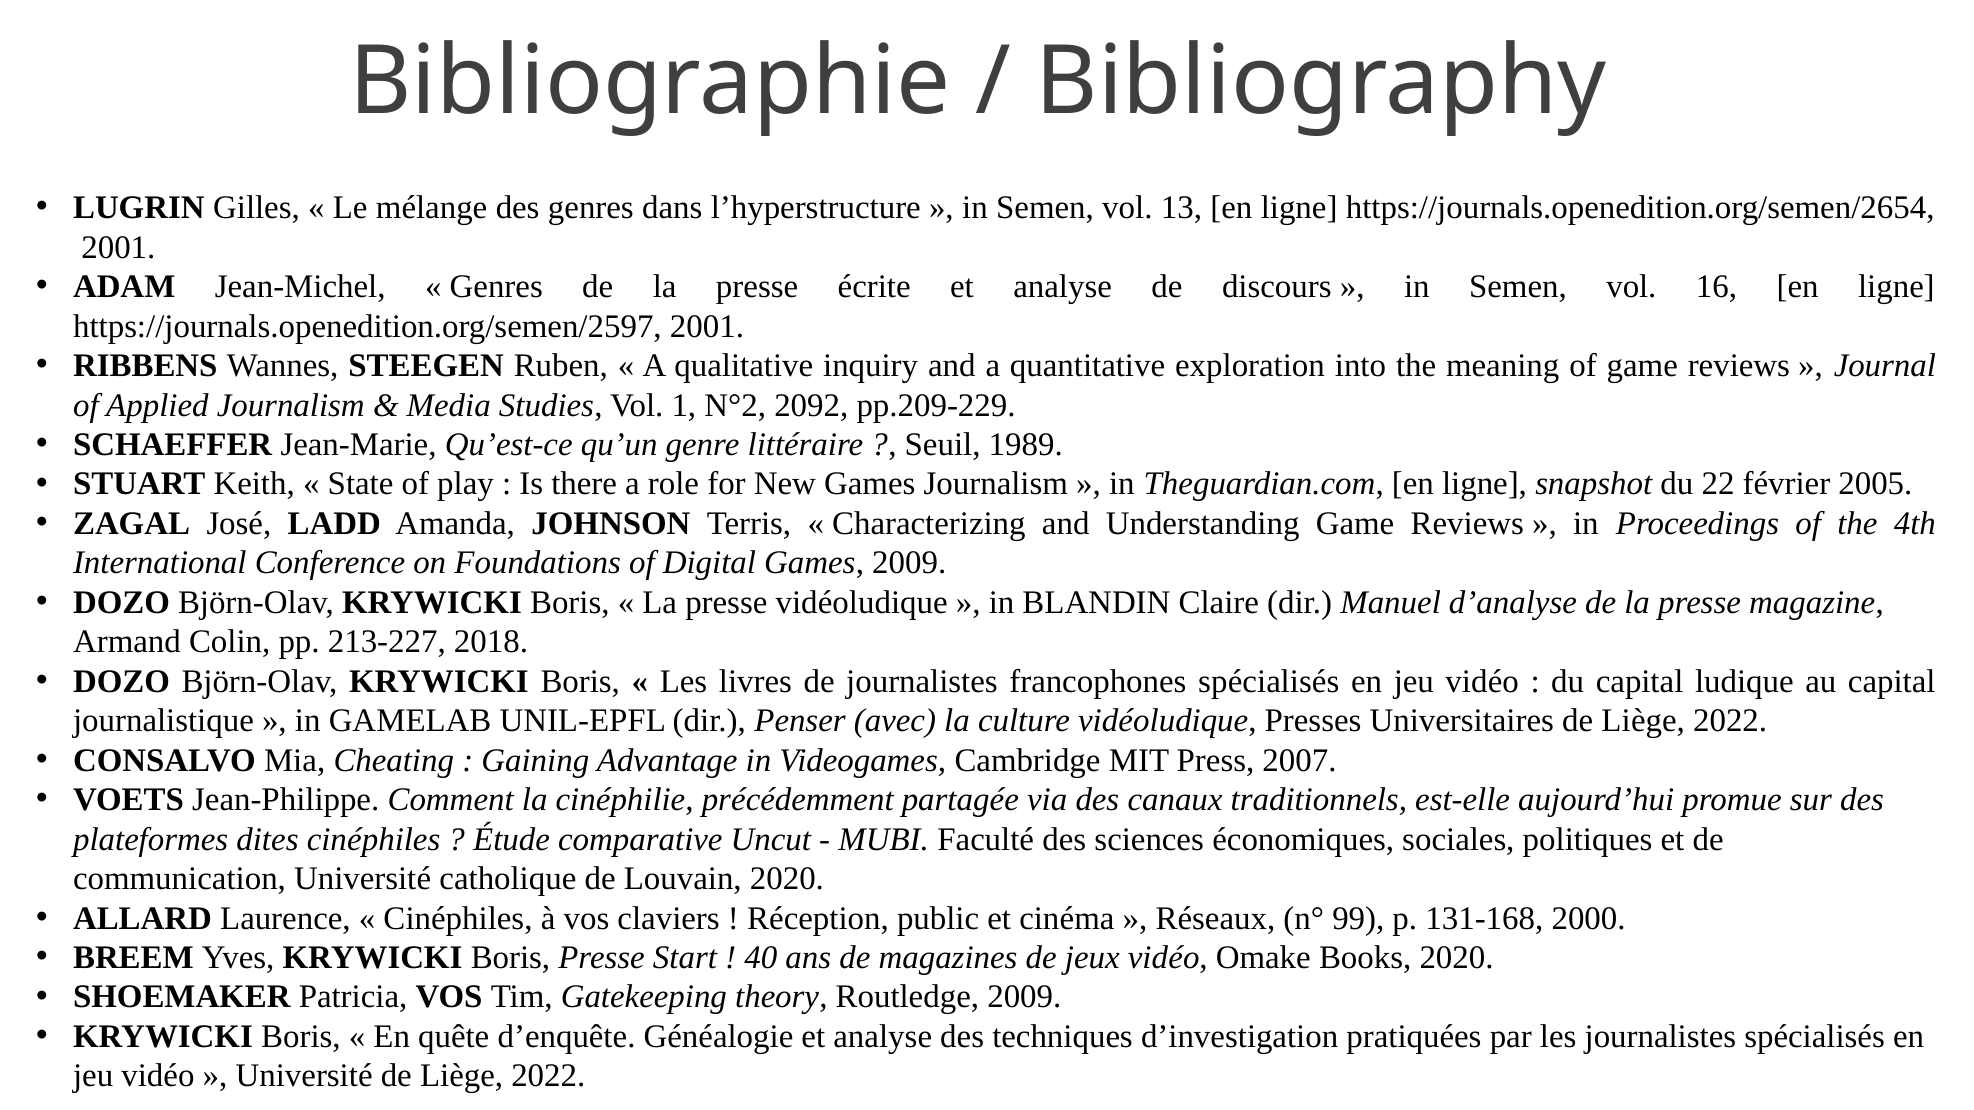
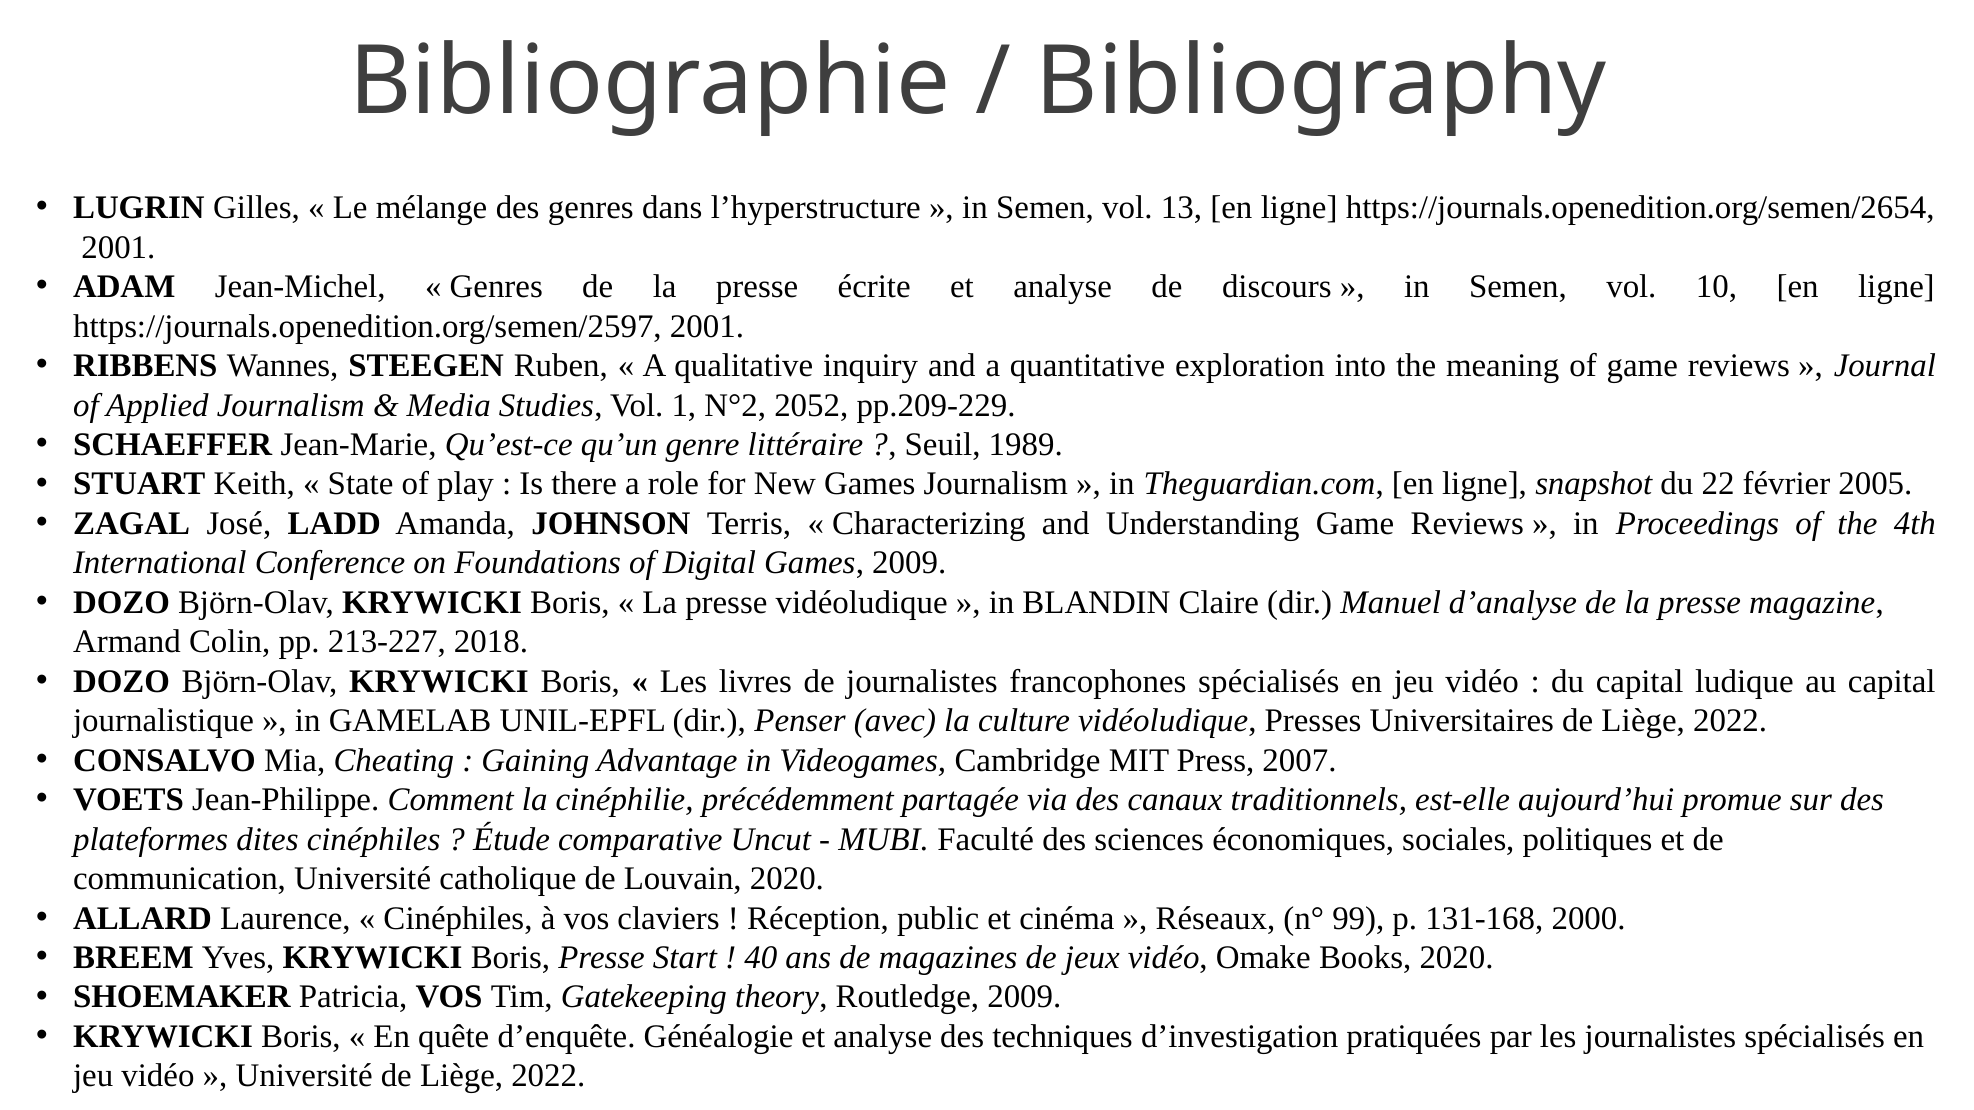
16: 16 -> 10
2092: 2092 -> 2052
